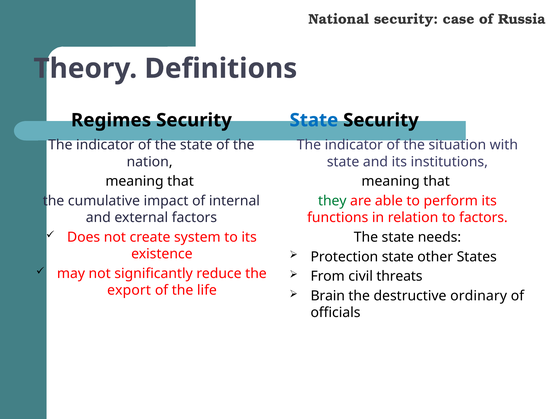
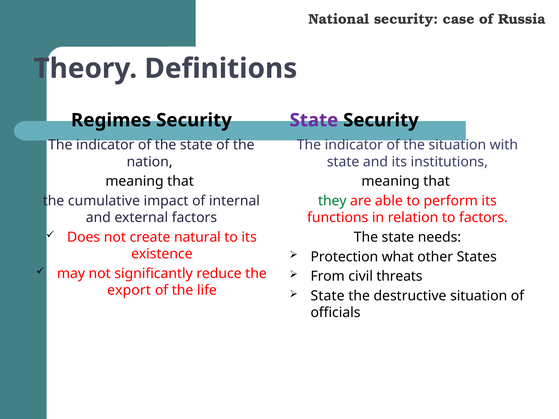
State at (314, 120) colour: blue -> purple
system: system -> natural
Protection state: state -> what
Brain at (328, 296): Brain -> State
destructive ordinary: ordinary -> situation
